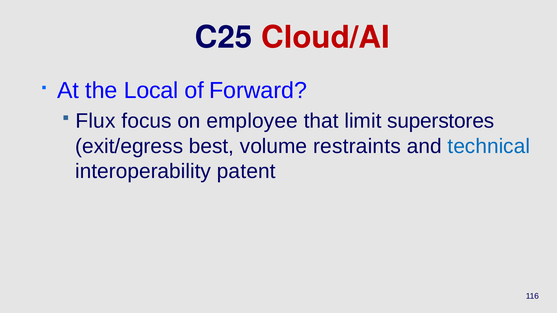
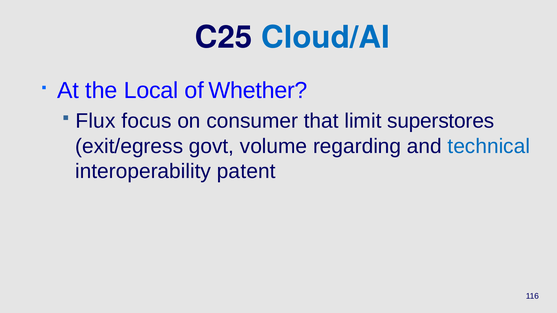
Cloud/AI colour: red -> blue
Forward: Forward -> Whether
employee: employee -> consumer
best: best -> govt
restraints: restraints -> regarding
